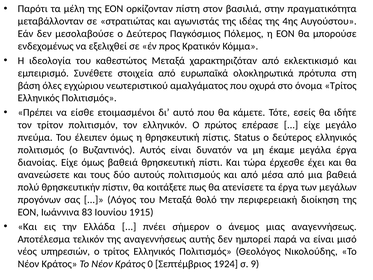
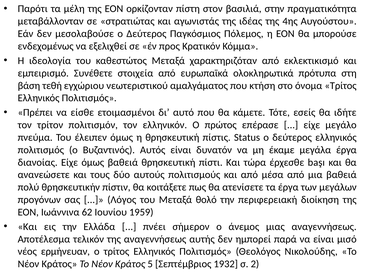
όλες: όλες -> τεθή
οχυρά: οχυρά -> κτήση
έχει: έχει -> başı
83: 83 -> 62
1915: 1915 -> 1959
υπηρεσιών: υπηρεσιών -> ερμήνευαν
0: 0 -> 5
1924: 1924 -> 1932
9: 9 -> 2
